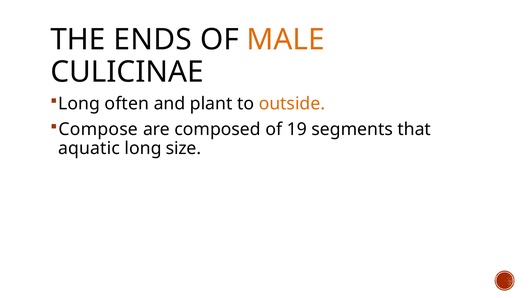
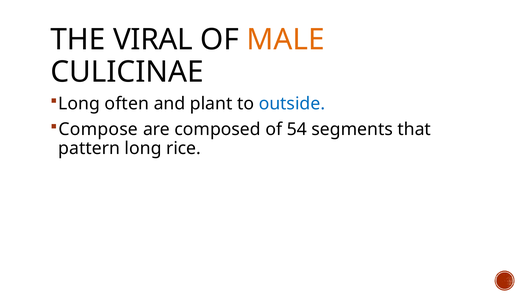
ENDS: ENDS -> VIRAL
outside colour: orange -> blue
19: 19 -> 54
aquatic: aquatic -> pattern
size: size -> rice
